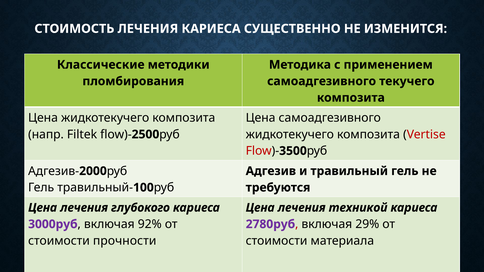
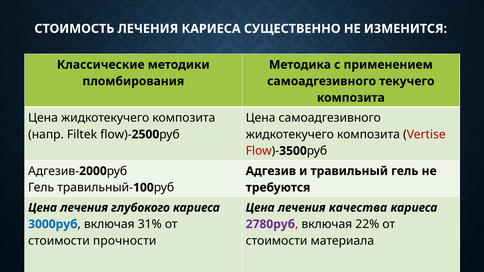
техникой: техникой -> качества
3000руб colour: purple -> blue
92%: 92% -> 31%
29%: 29% -> 22%
